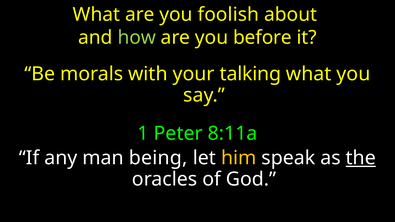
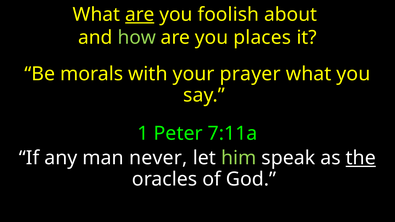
are at (140, 15) underline: none -> present
before: before -> places
talking: talking -> prayer
8:11a: 8:11a -> 7:11a
being: being -> never
him colour: yellow -> light green
